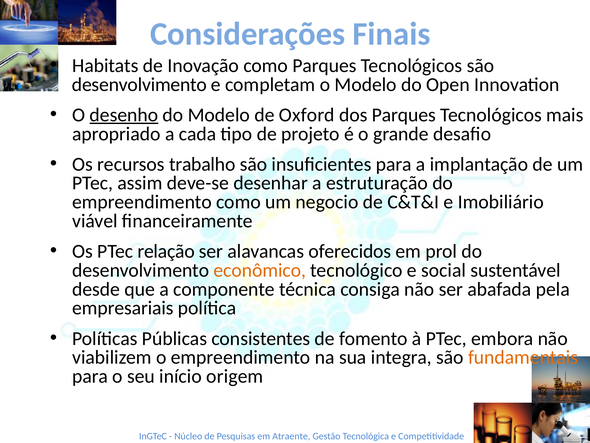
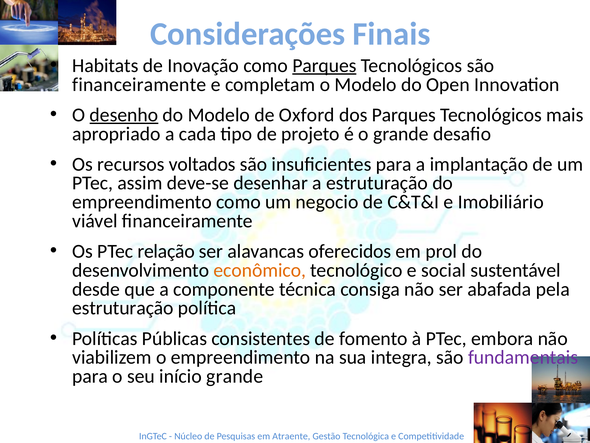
Parques at (324, 66) underline: none -> present
desenvolvimento at (139, 84): desenvolvimento -> financeiramente
trabalho: trabalho -> voltados
empresariais at (123, 308): empresariais -> estruturação
fundamentais colour: orange -> purple
início origem: origem -> grande
